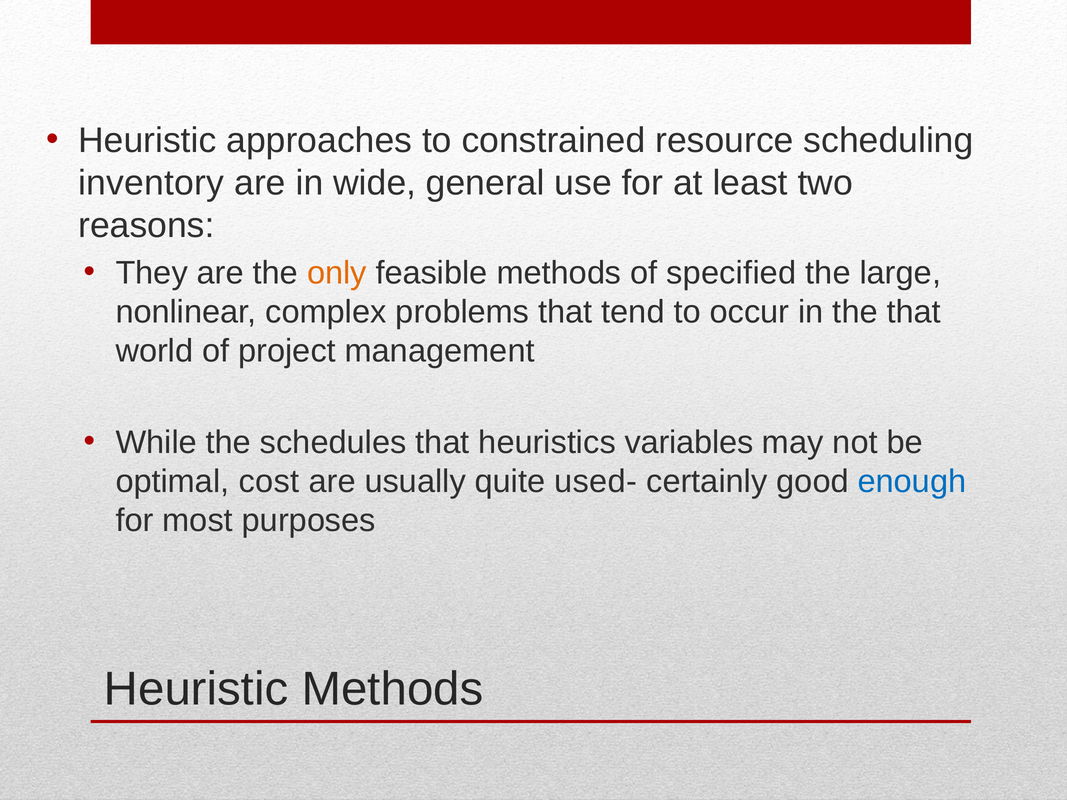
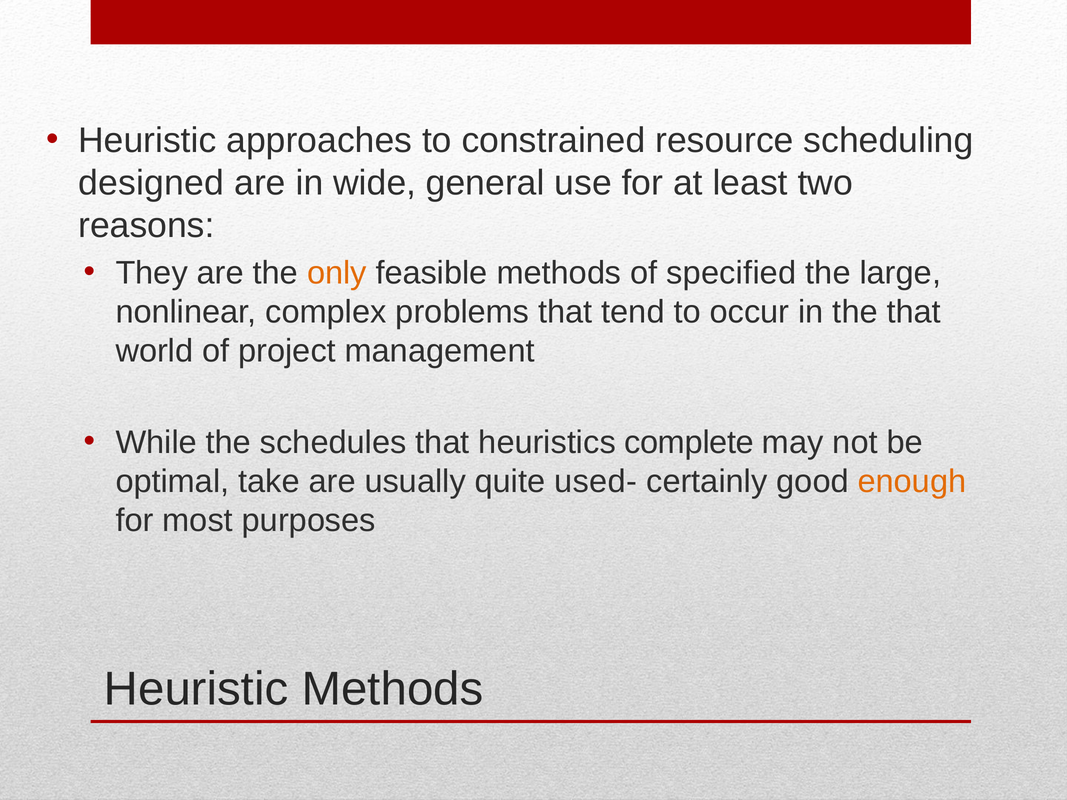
inventory: inventory -> designed
variables: variables -> complete
cost: cost -> take
enough colour: blue -> orange
